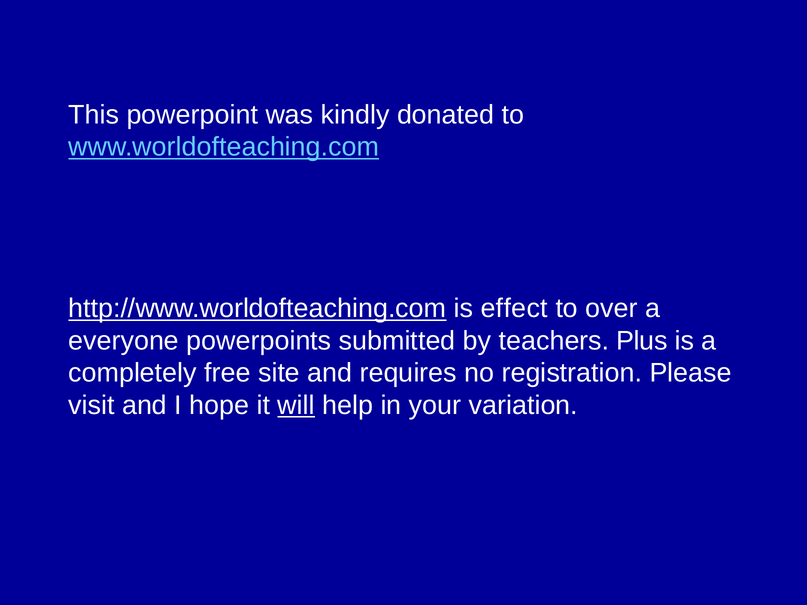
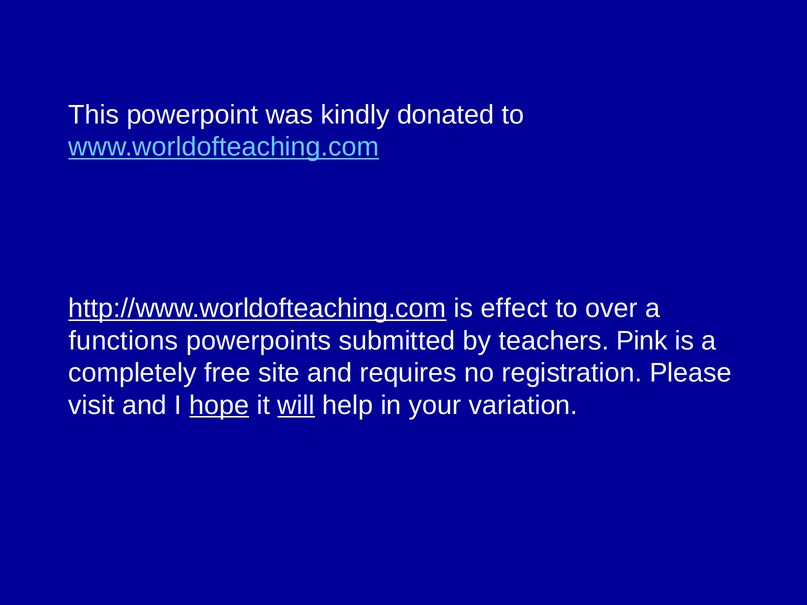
everyone: everyone -> functions
Plus: Plus -> Pink
hope underline: none -> present
